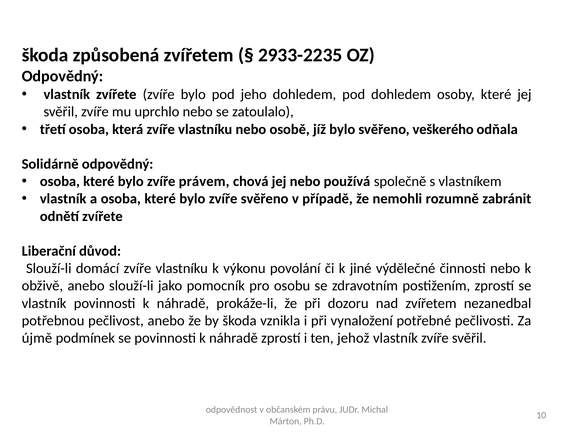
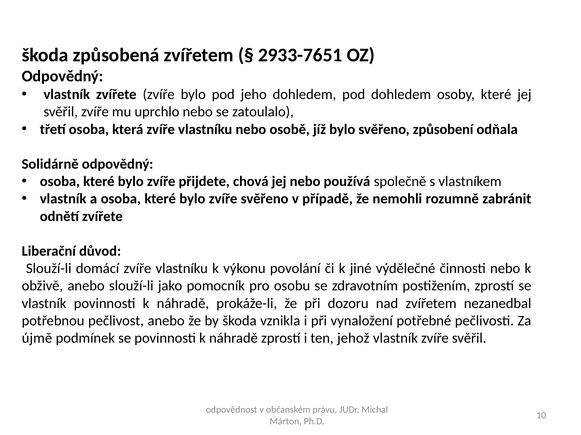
2933-2235: 2933-2235 -> 2933-7651
veškerého: veškerého -> způsobení
právem: právem -> přijdete
